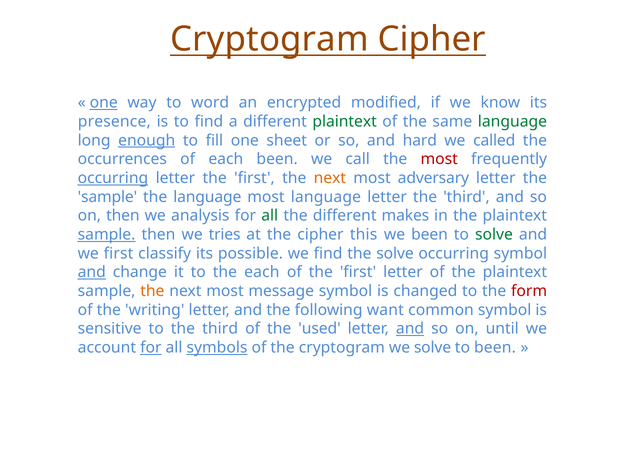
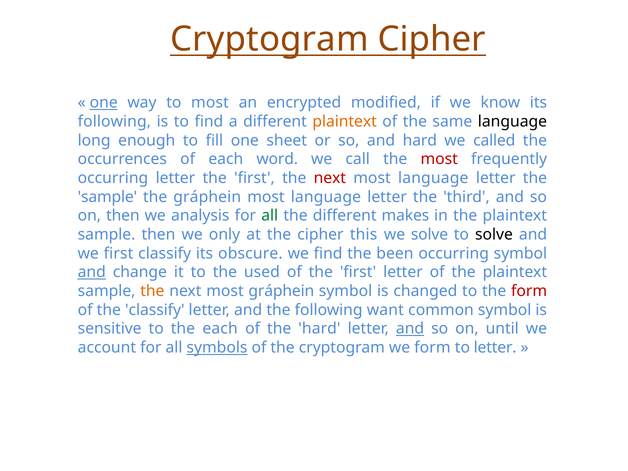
to word: word -> most
presence at (114, 122): presence -> following
plaintext at (345, 122) colour: green -> orange
language at (512, 122) colour: green -> black
enough underline: present -> none
each been: been -> word
occurring at (113, 178) underline: present -> none
next at (330, 178) colour: orange -> red
adversary at (433, 178): adversary -> language
the language: language -> gráphein
sample at (107, 235) underline: present -> none
tries: tries -> only
we been: been -> solve
solve at (494, 235) colour: green -> black
possible: possible -> obscure
the solve: solve -> been
the each: each -> used
most message: message -> gráphein
the writing: writing -> classify
to the third: third -> each
the used: used -> hard
for at (151, 348) underline: present -> none
we solve: solve -> form
to been: been -> letter
